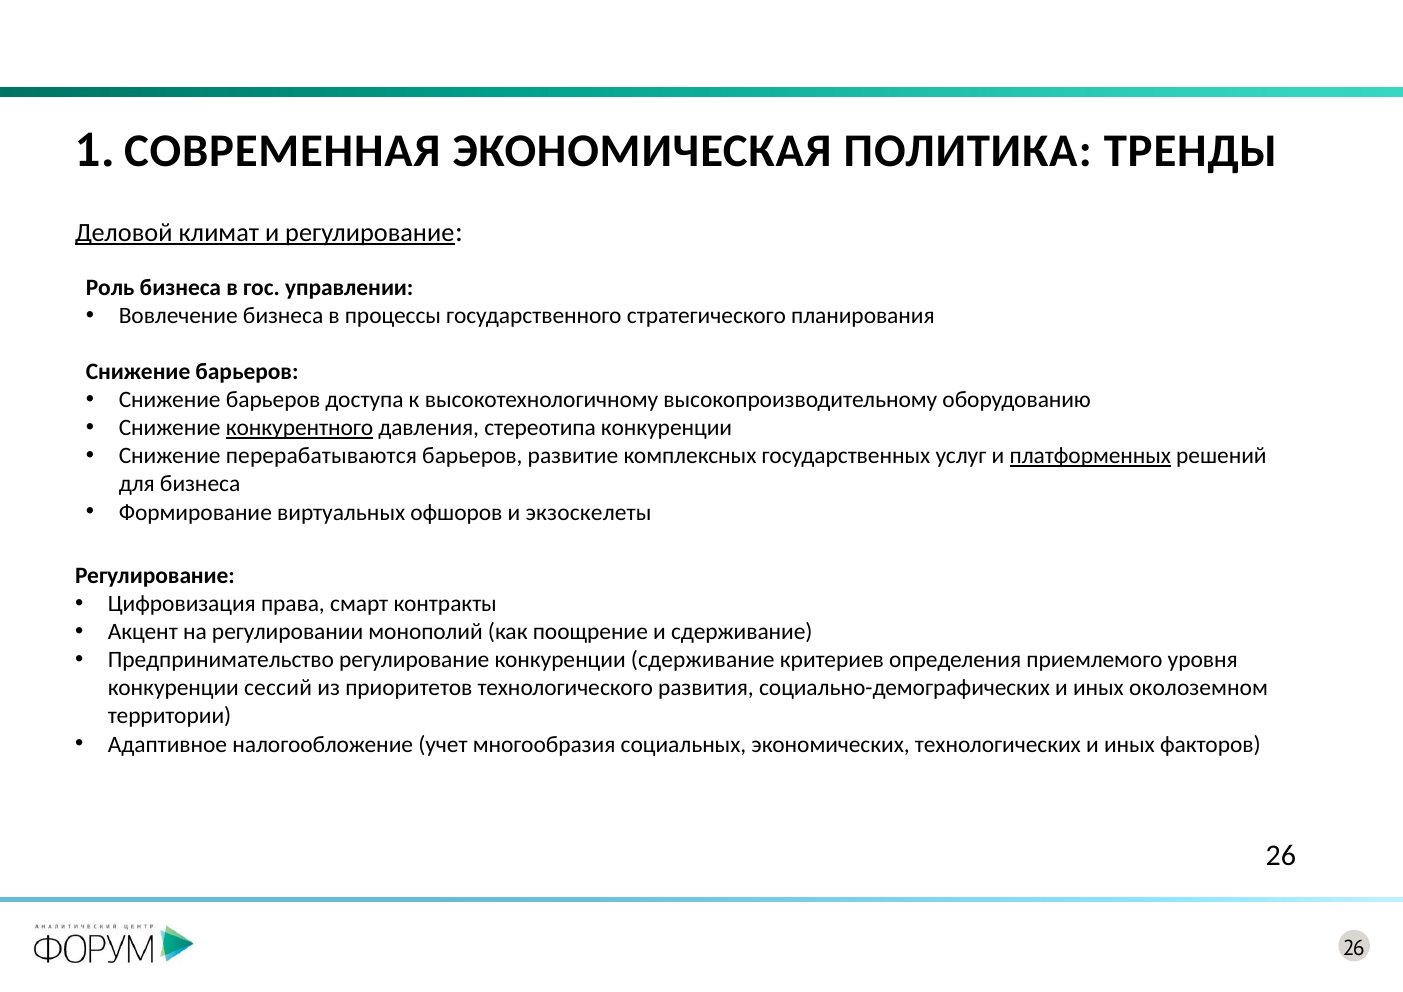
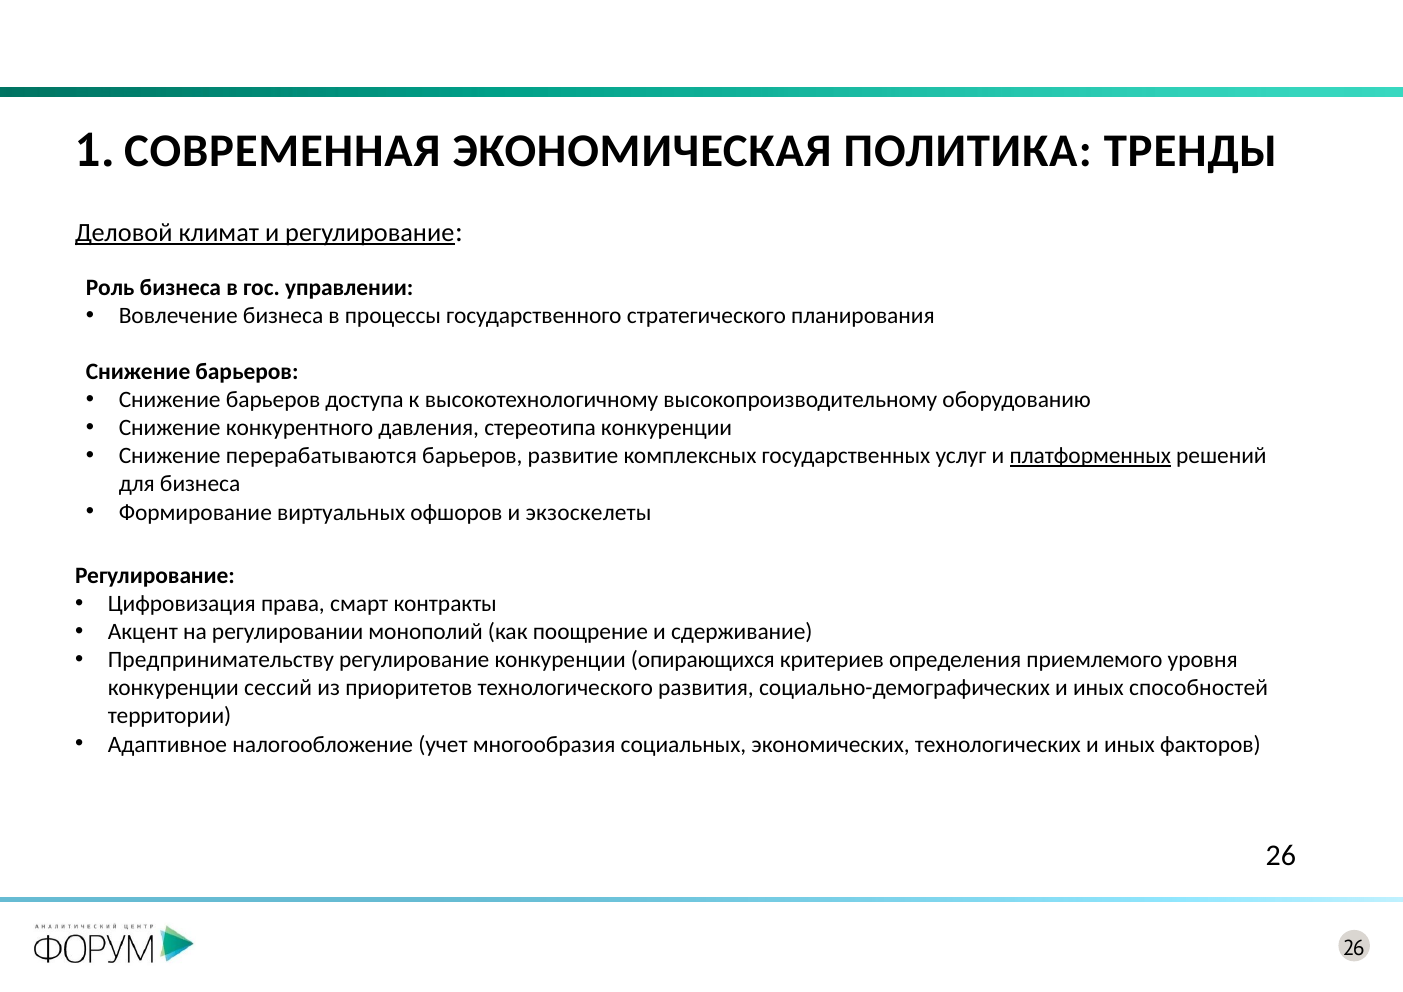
конкурентного underline: present -> none
Предпринимательство: Предпринимательство -> Предпринимательству
конкуренции сдерживание: сдерживание -> опирающихся
околоземном: околоземном -> способностей
